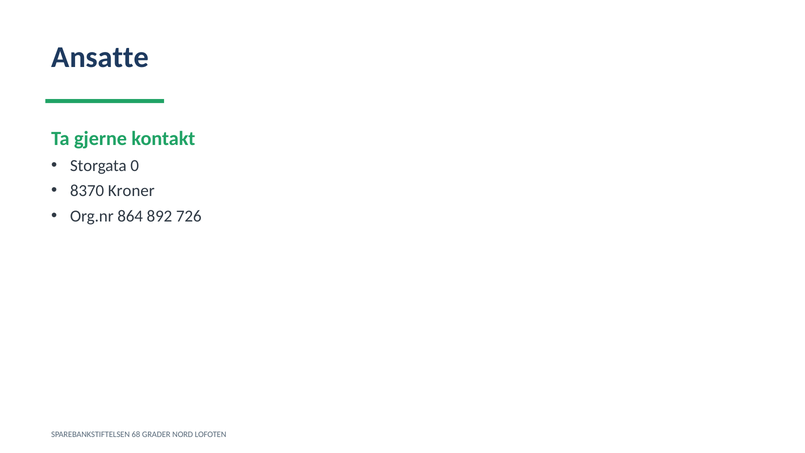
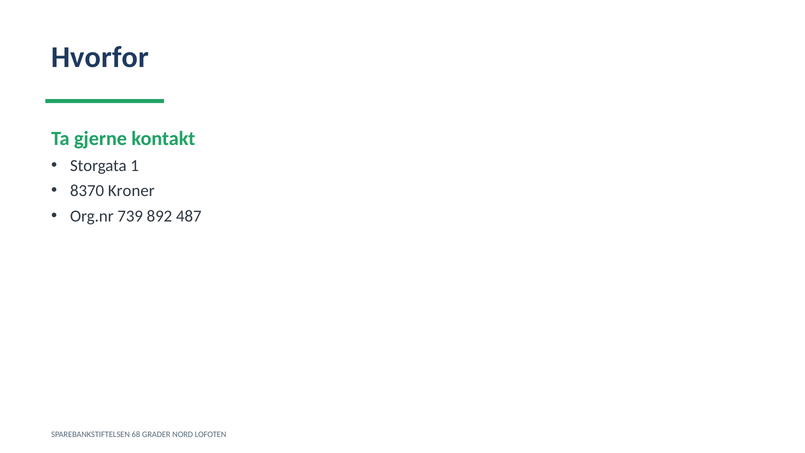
Ansatte: Ansatte -> Hvorfor
0: 0 -> 1
864: 864 -> 739
726: 726 -> 487
